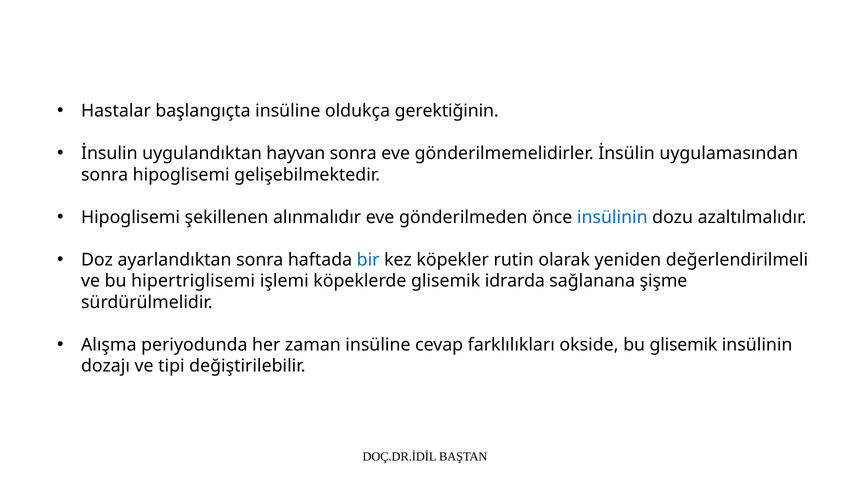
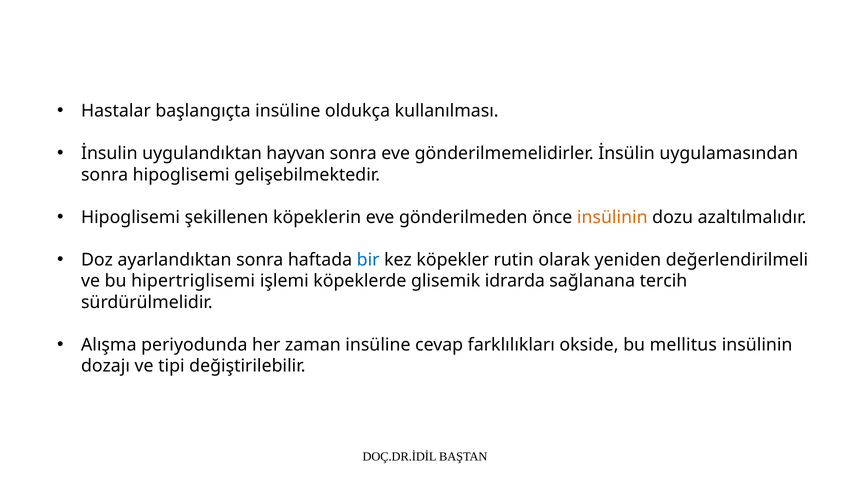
gerektiğinin: gerektiğinin -> kullanılması
alınmalıdır: alınmalıdır -> köpeklerin
insülinin at (612, 217) colour: blue -> orange
şişme: şişme -> tercih
bu glisemik: glisemik -> mellitus
